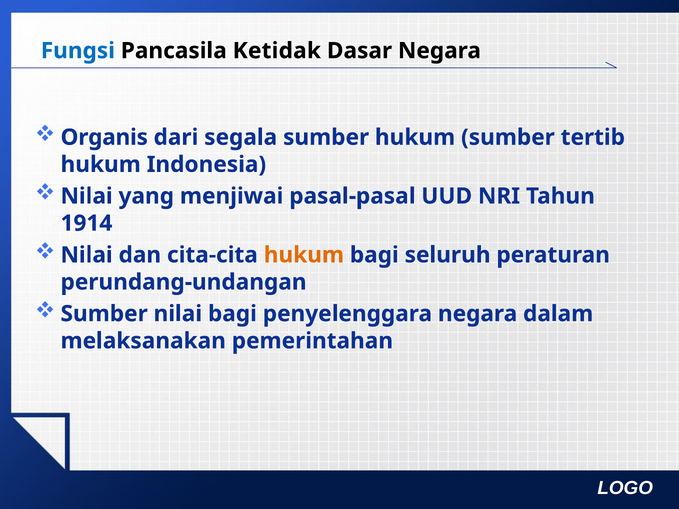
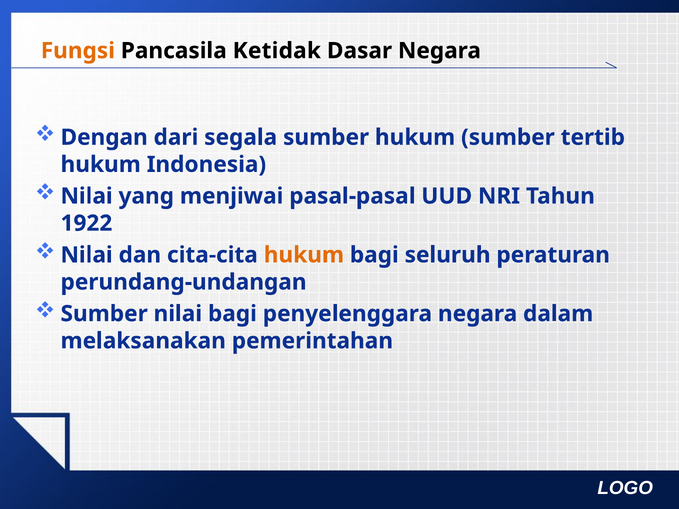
Fungsi colour: blue -> orange
Organis: Organis -> Dengan
1914: 1914 -> 1922
